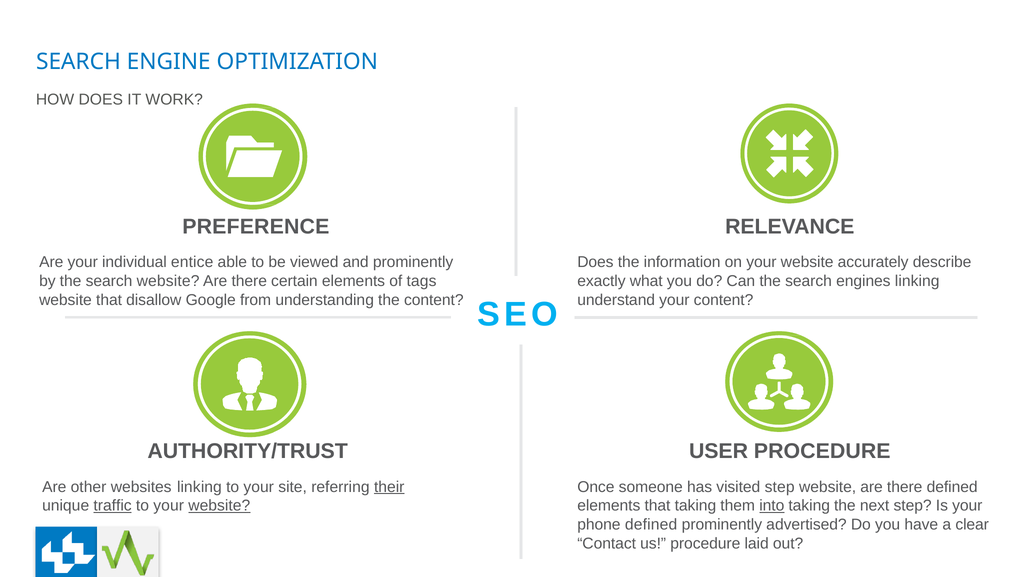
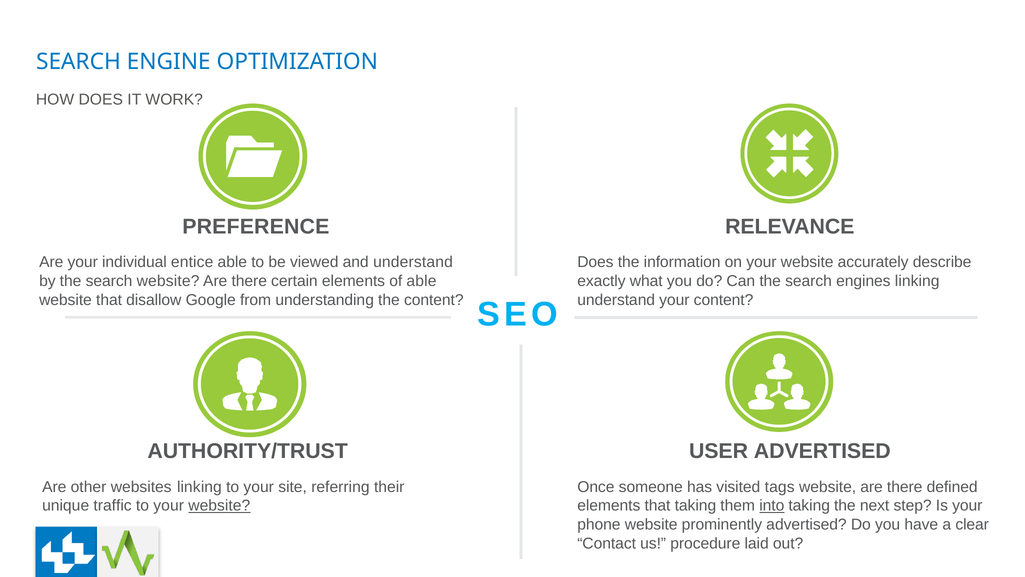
and prominently: prominently -> understand
of tags: tags -> able
USER PROCEDURE: PROCEDURE -> ADVERTISED
their underline: present -> none
visited step: step -> tags
traffic underline: present -> none
phone defined: defined -> website
